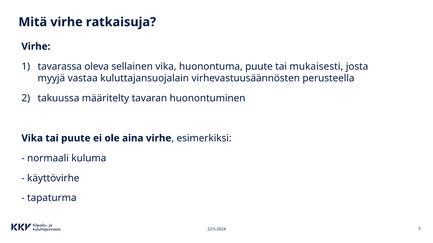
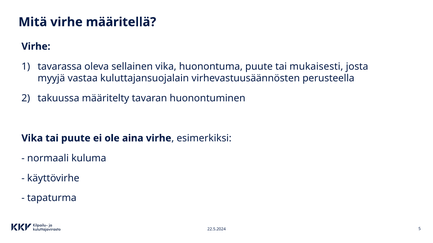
ratkaisuja: ratkaisuja -> määritellä
